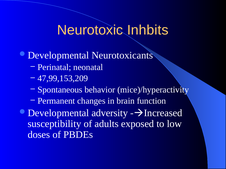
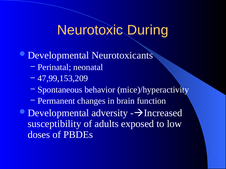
Inhbits: Inhbits -> During
